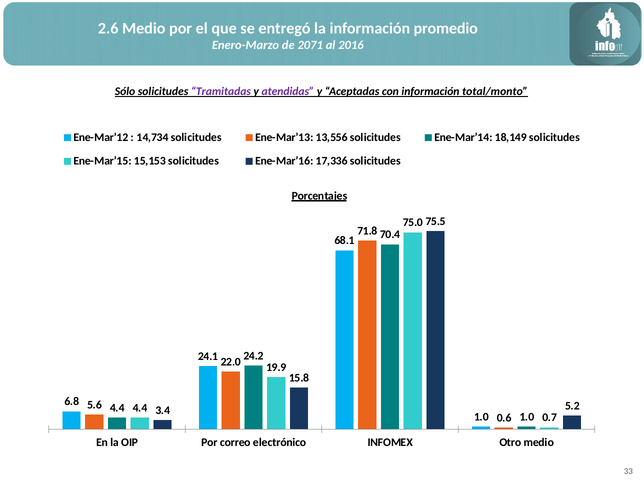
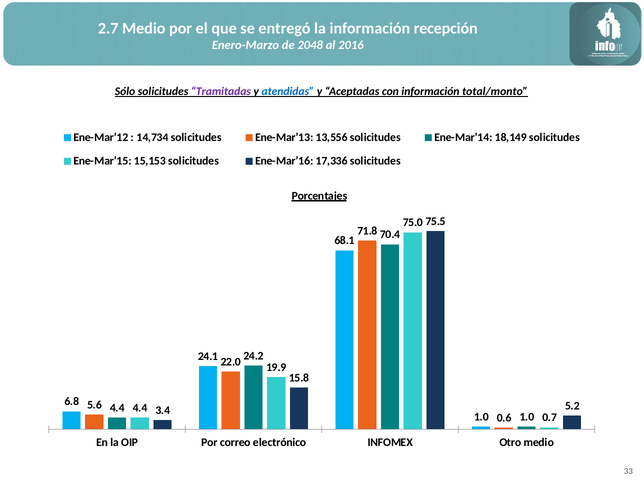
2.6: 2.6 -> 2.7
promedio: promedio -> recepción
2071: 2071 -> 2048
atendidas colour: purple -> blue
